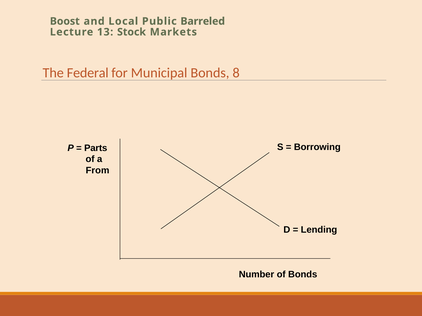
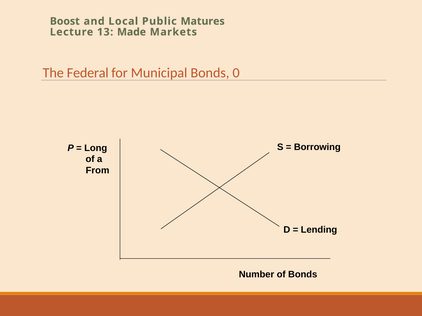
Barreled: Barreled -> Matures
Stock: Stock -> Made
8: 8 -> 0
Parts: Parts -> Long
